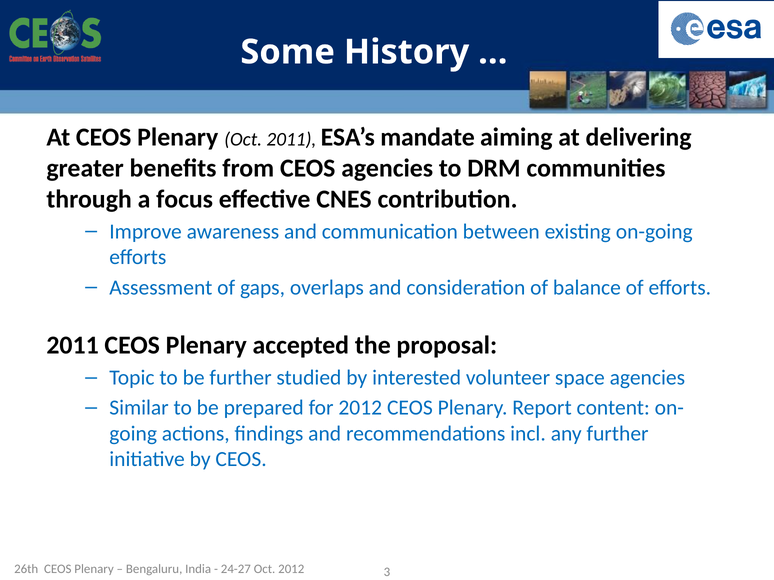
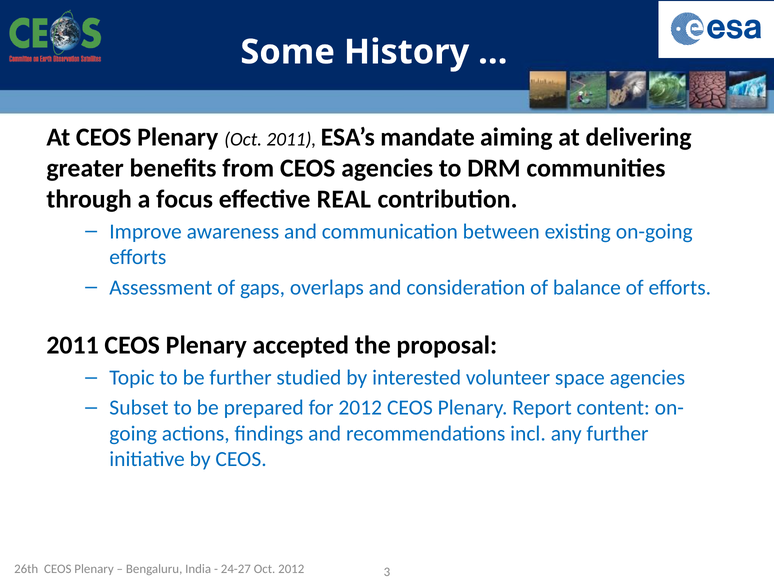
CNES: CNES -> REAL
Similar: Similar -> Subset
